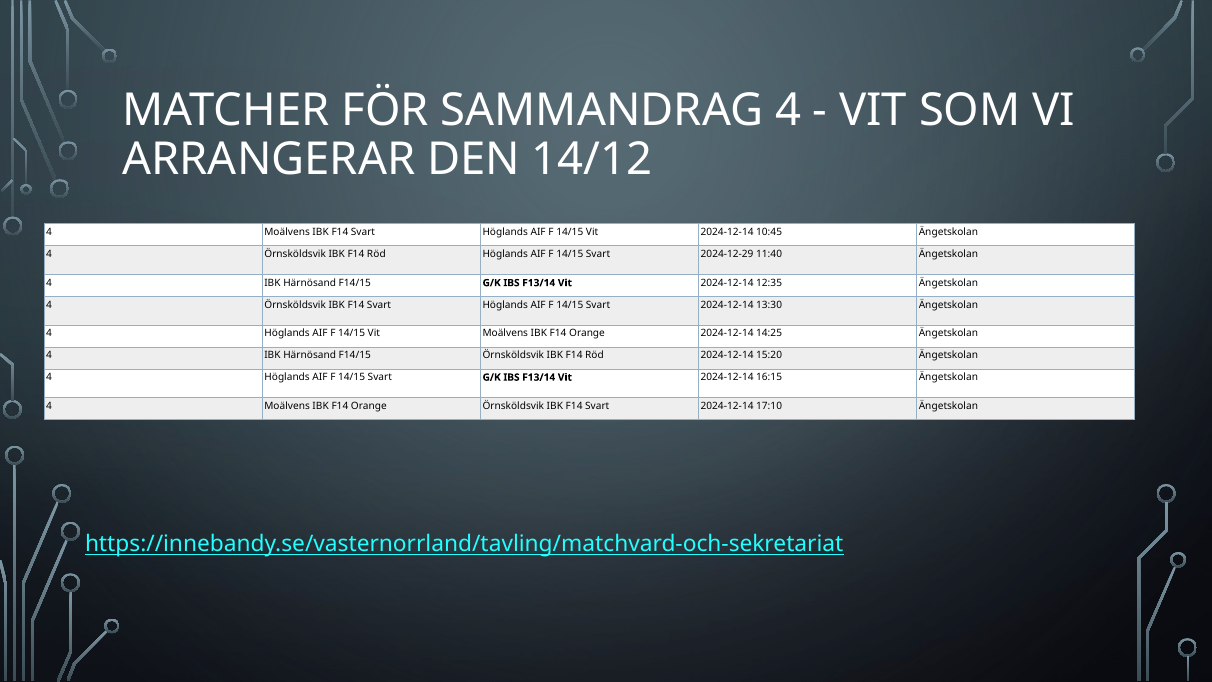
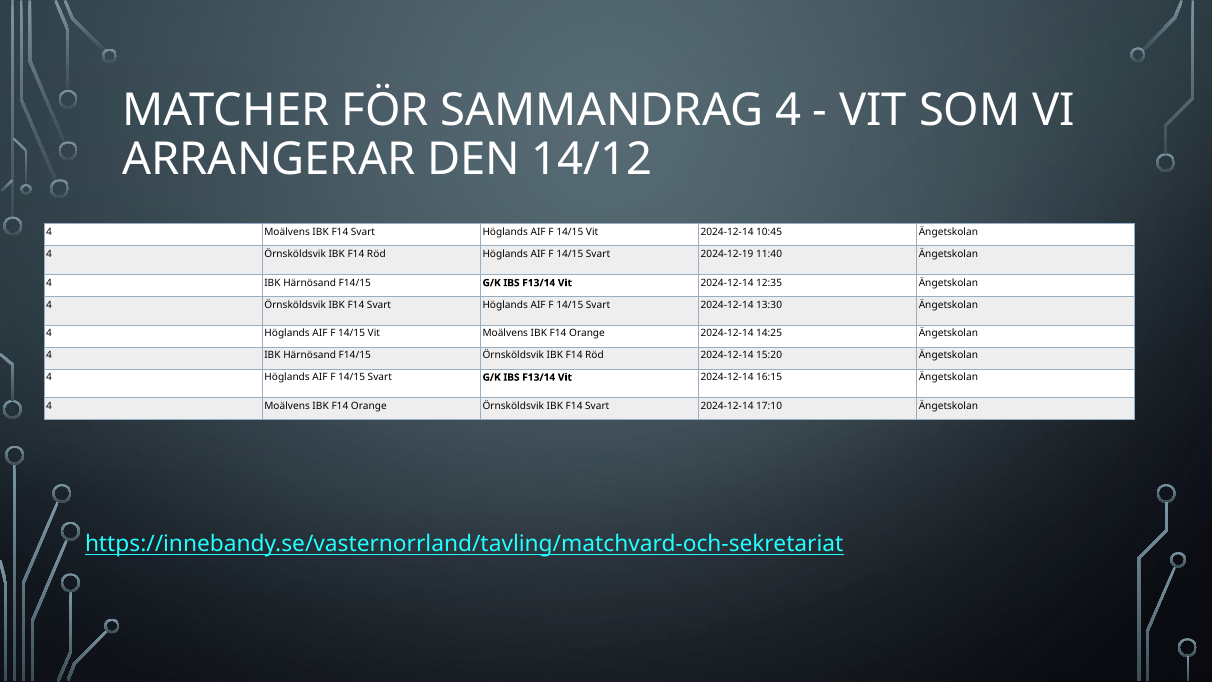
2024-12-29: 2024-12-29 -> 2024-12-19
